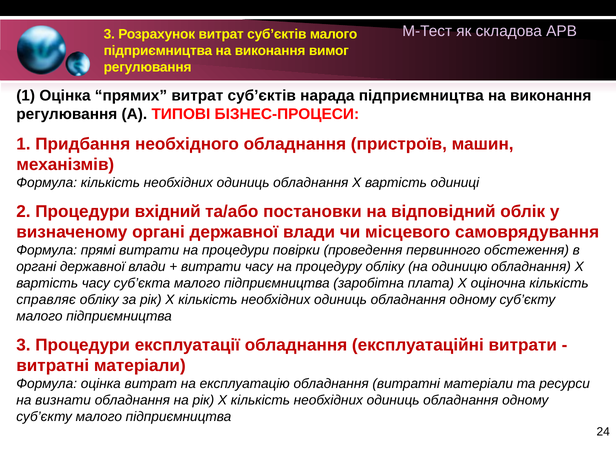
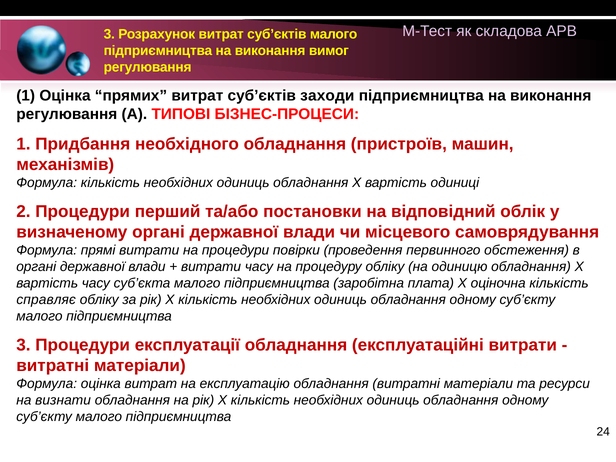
нарада: нарада -> заходи
вхідний: вхідний -> перший
